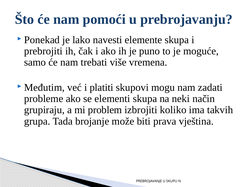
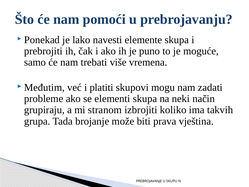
problem: problem -> stranom
